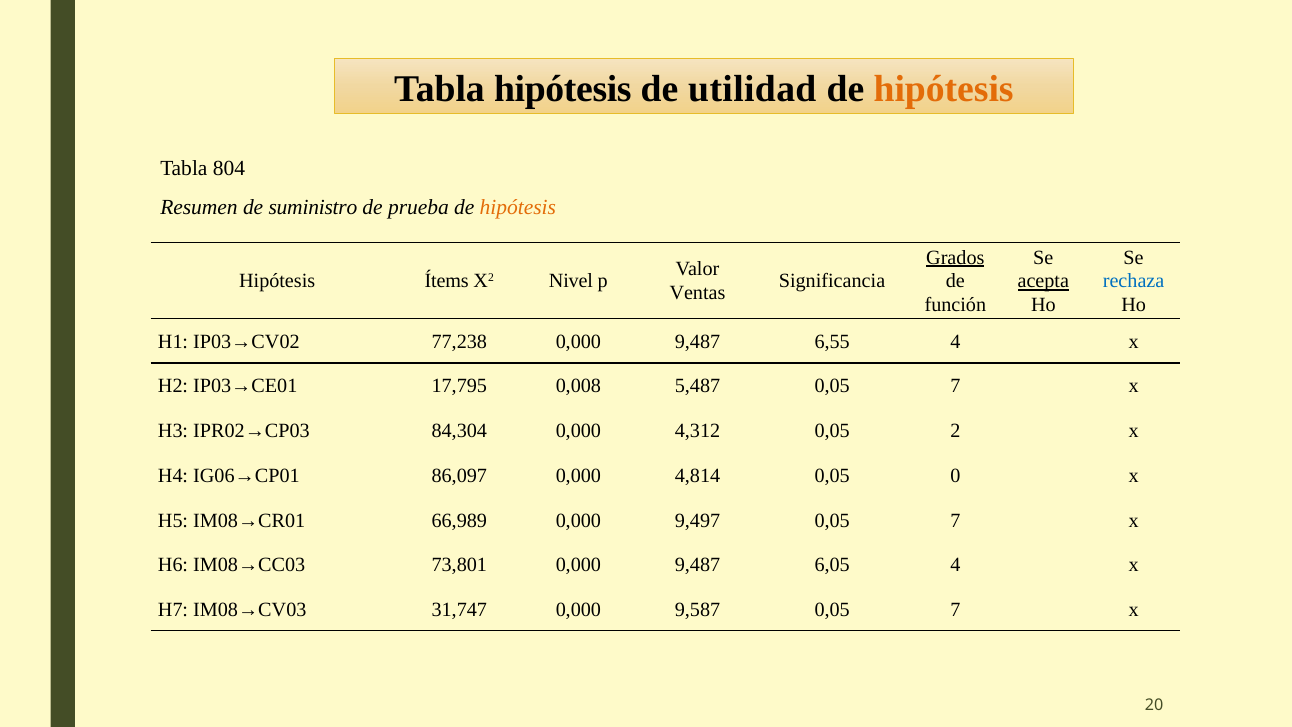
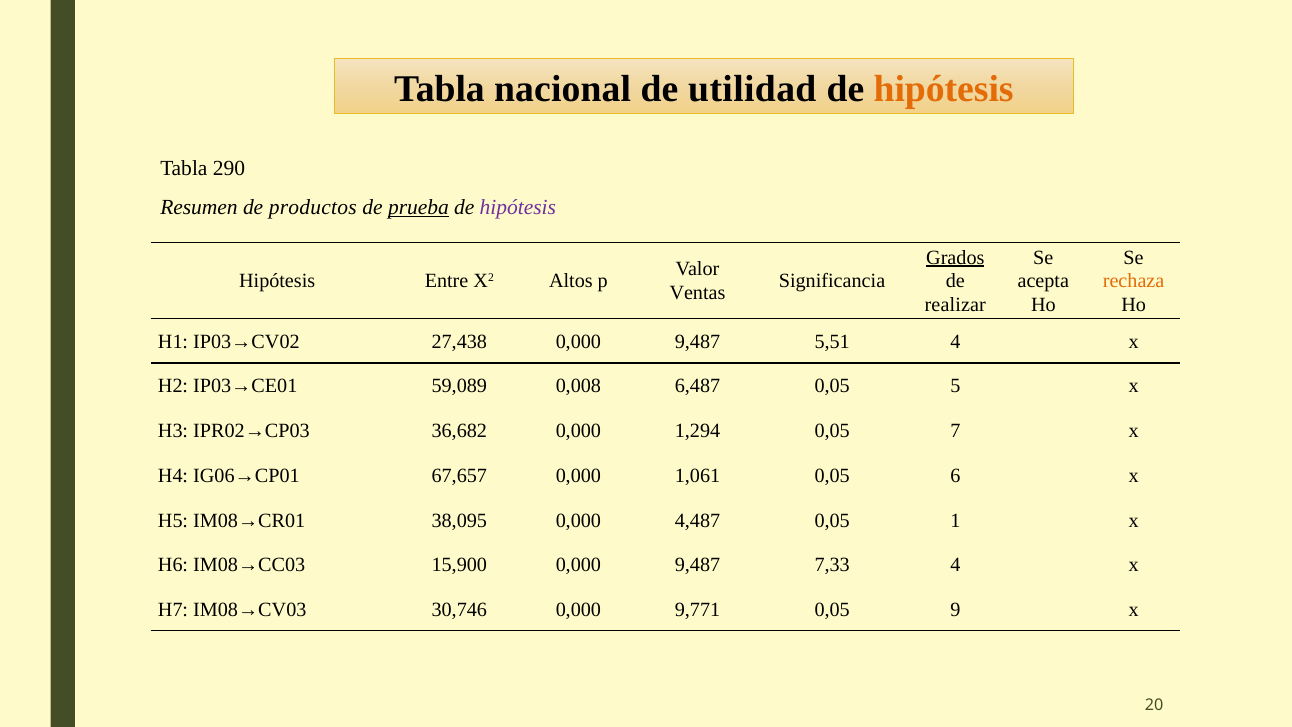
Tabla hipótesis: hipótesis -> nacional
804: 804 -> 290
suministro: suministro -> productos
prueba underline: none -> present
hipótesis at (518, 207) colour: orange -> purple
Ítems: Ítems -> Entre
Nivel: Nivel -> Altos
acepta underline: present -> none
rechaza colour: blue -> orange
función: función -> realizar
77,238: 77,238 -> 27,438
6,55: 6,55 -> 5,51
17,795: 17,795 -> 59,089
5,487: 5,487 -> 6,487
7 at (955, 386): 7 -> 5
84,304: 84,304 -> 36,682
4,312: 4,312 -> 1,294
2: 2 -> 7
86,097: 86,097 -> 67,657
4,814: 4,814 -> 1,061
0: 0 -> 6
66,989: 66,989 -> 38,095
9,497: 9,497 -> 4,487
7 at (955, 520): 7 -> 1
73,801: 73,801 -> 15,900
6,05: 6,05 -> 7,33
31,747: 31,747 -> 30,746
9,587: 9,587 -> 9,771
7 at (955, 609): 7 -> 9
